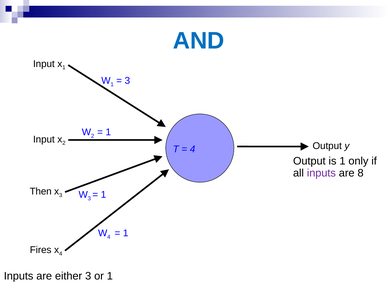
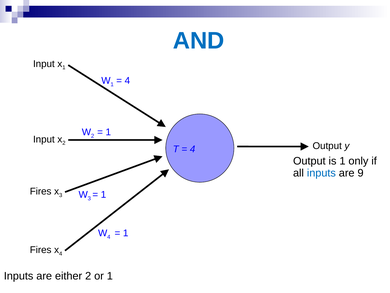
3 at (127, 81): 3 -> 4
inputs at (321, 173) colour: purple -> blue
8: 8 -> 9
Then at (41, 191): Then -> Fires
either 3: 3 -> 2
